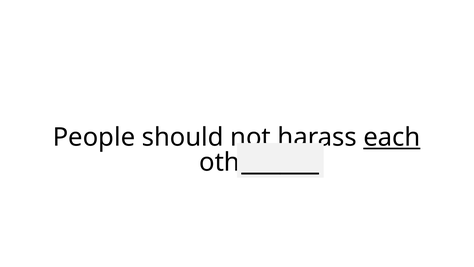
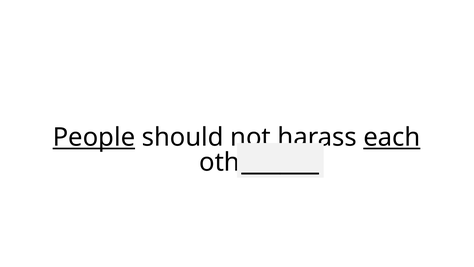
People underline: none -> present
